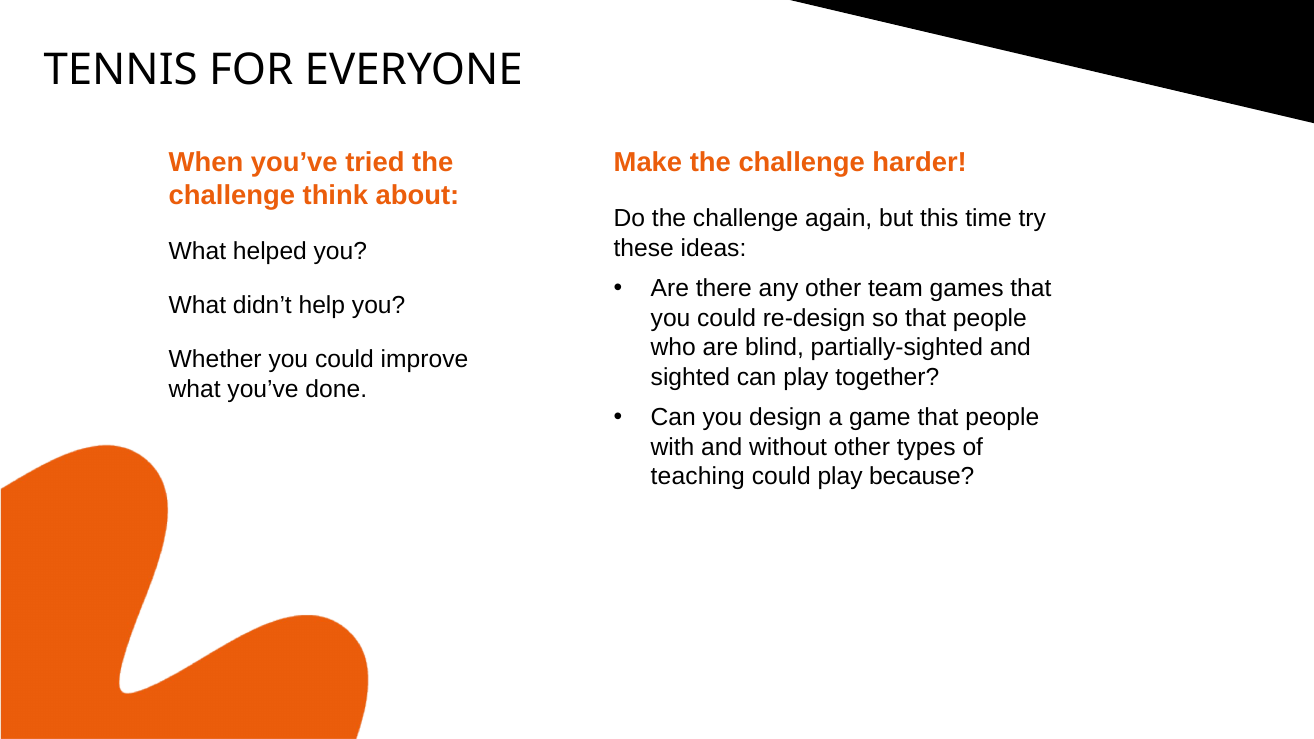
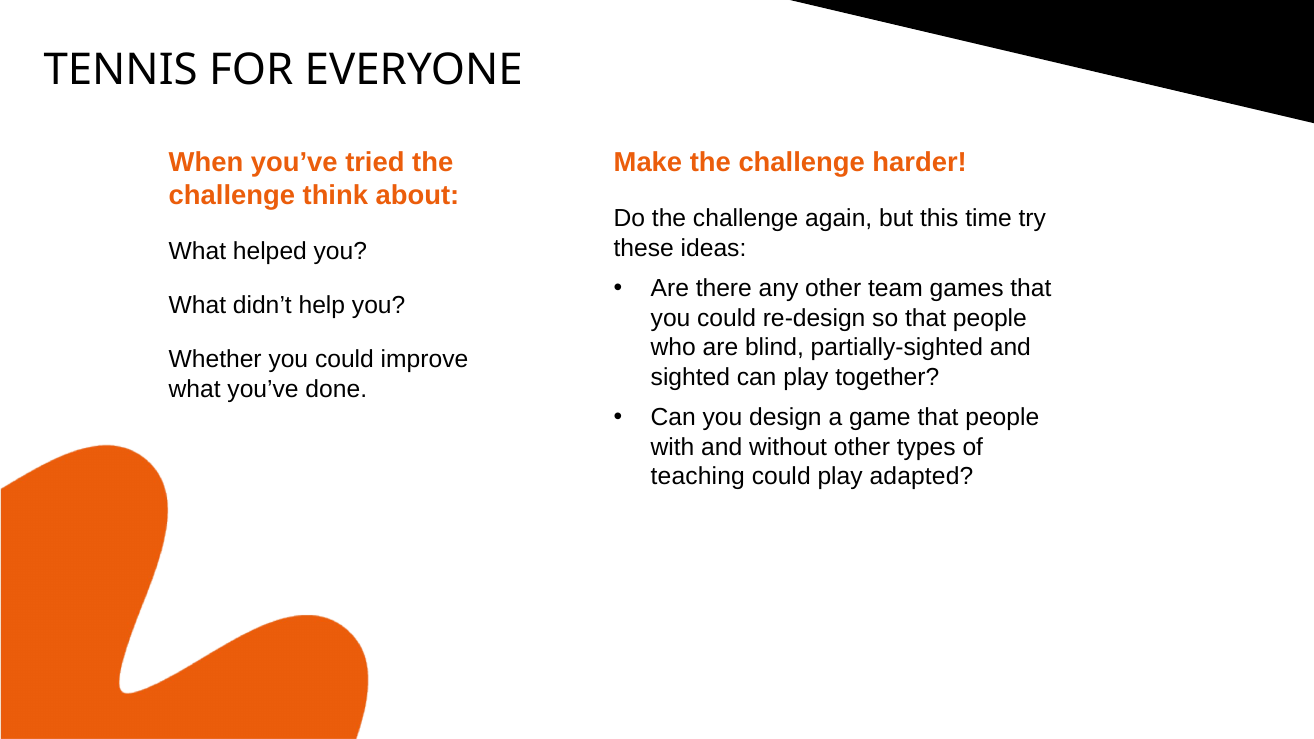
because: because -> adapted
